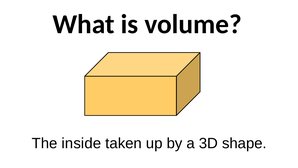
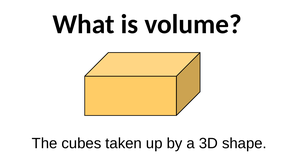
inside: inside -> cubes
